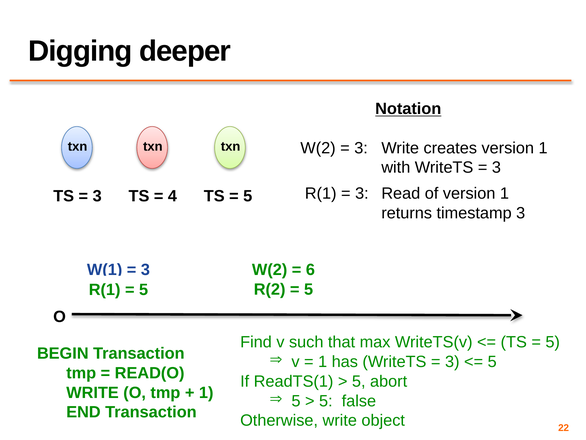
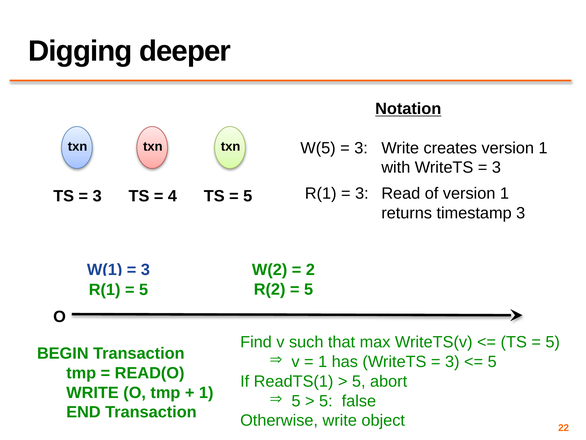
W(2 at (318, 148): W(2 -> W(5
6: 6 -> 2
